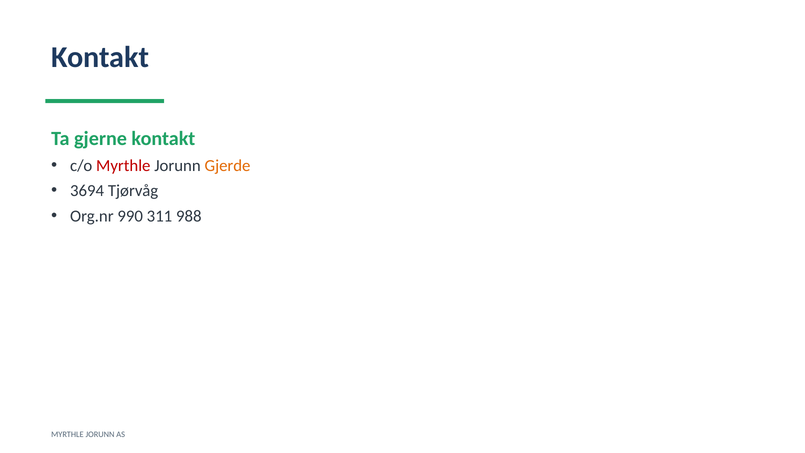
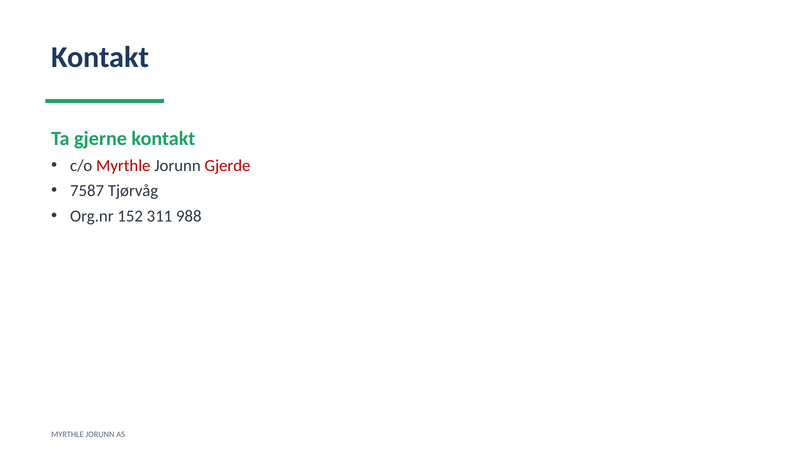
Gjerde colour: orange -> red
3694: 3694 -> 7587
990: 990 -> 152
